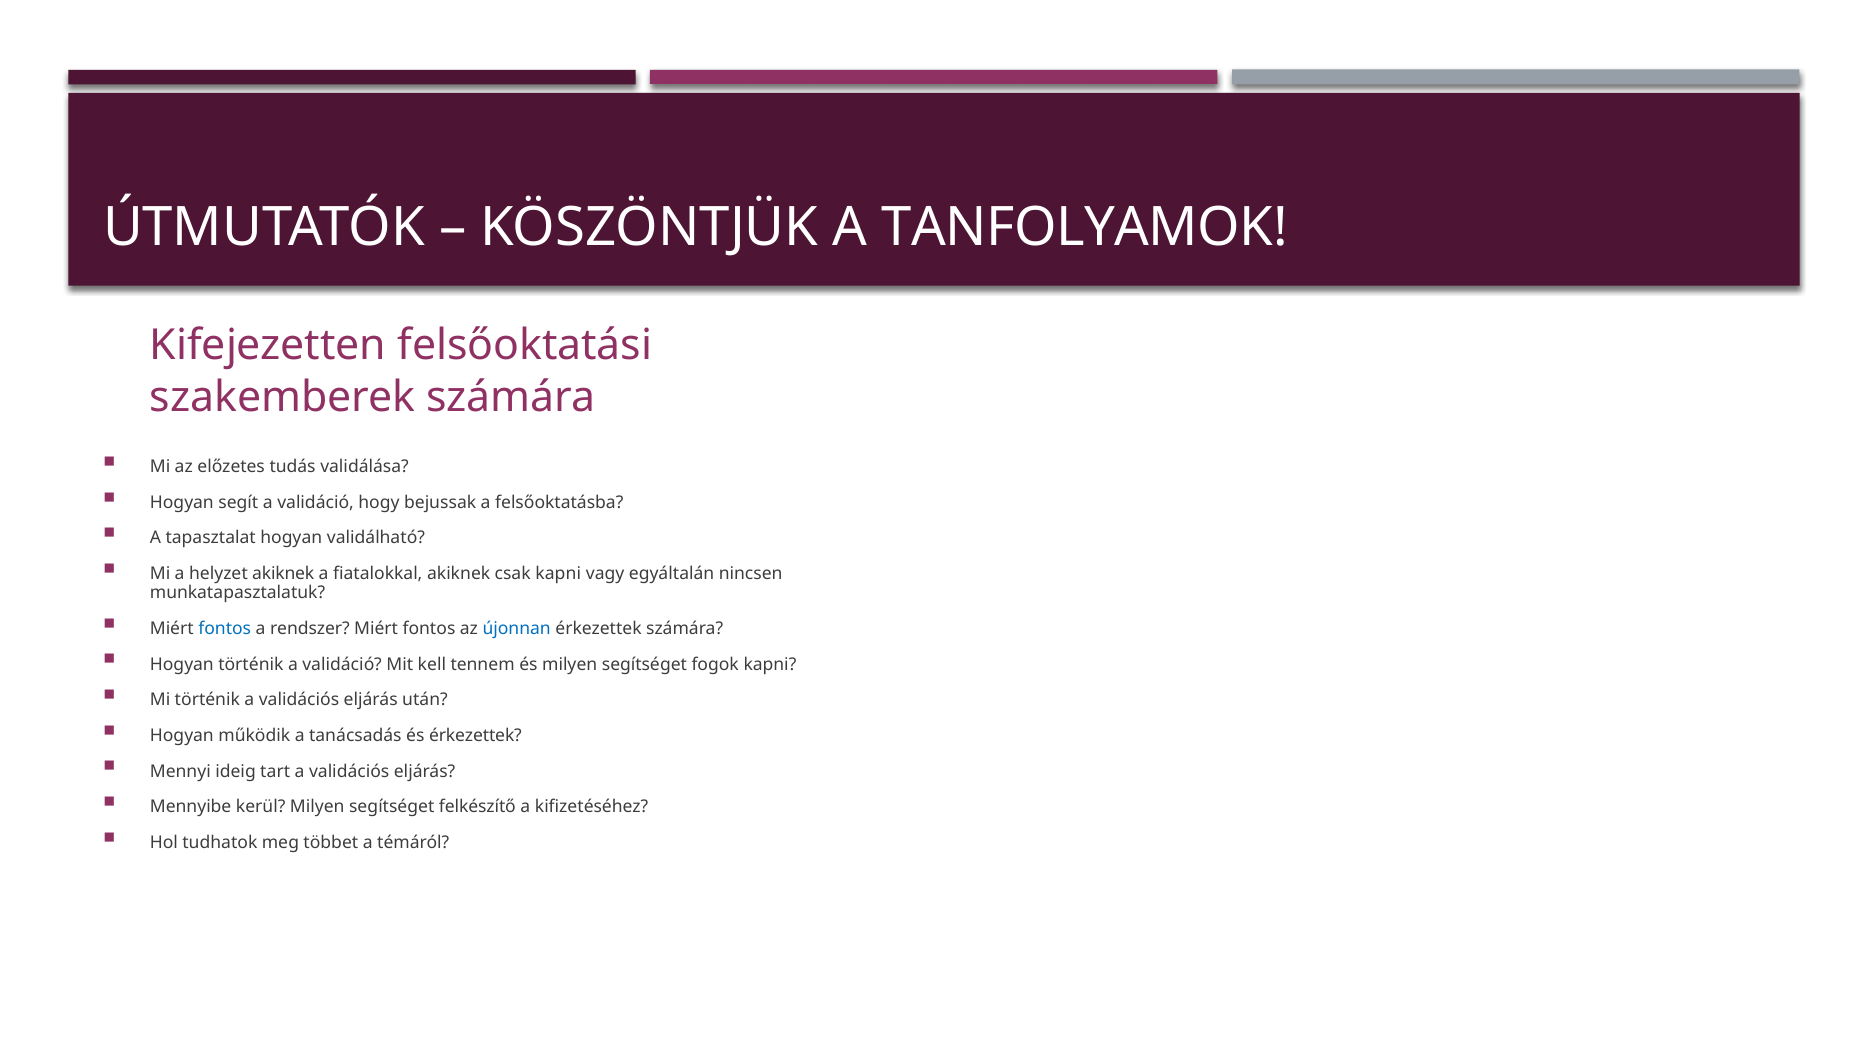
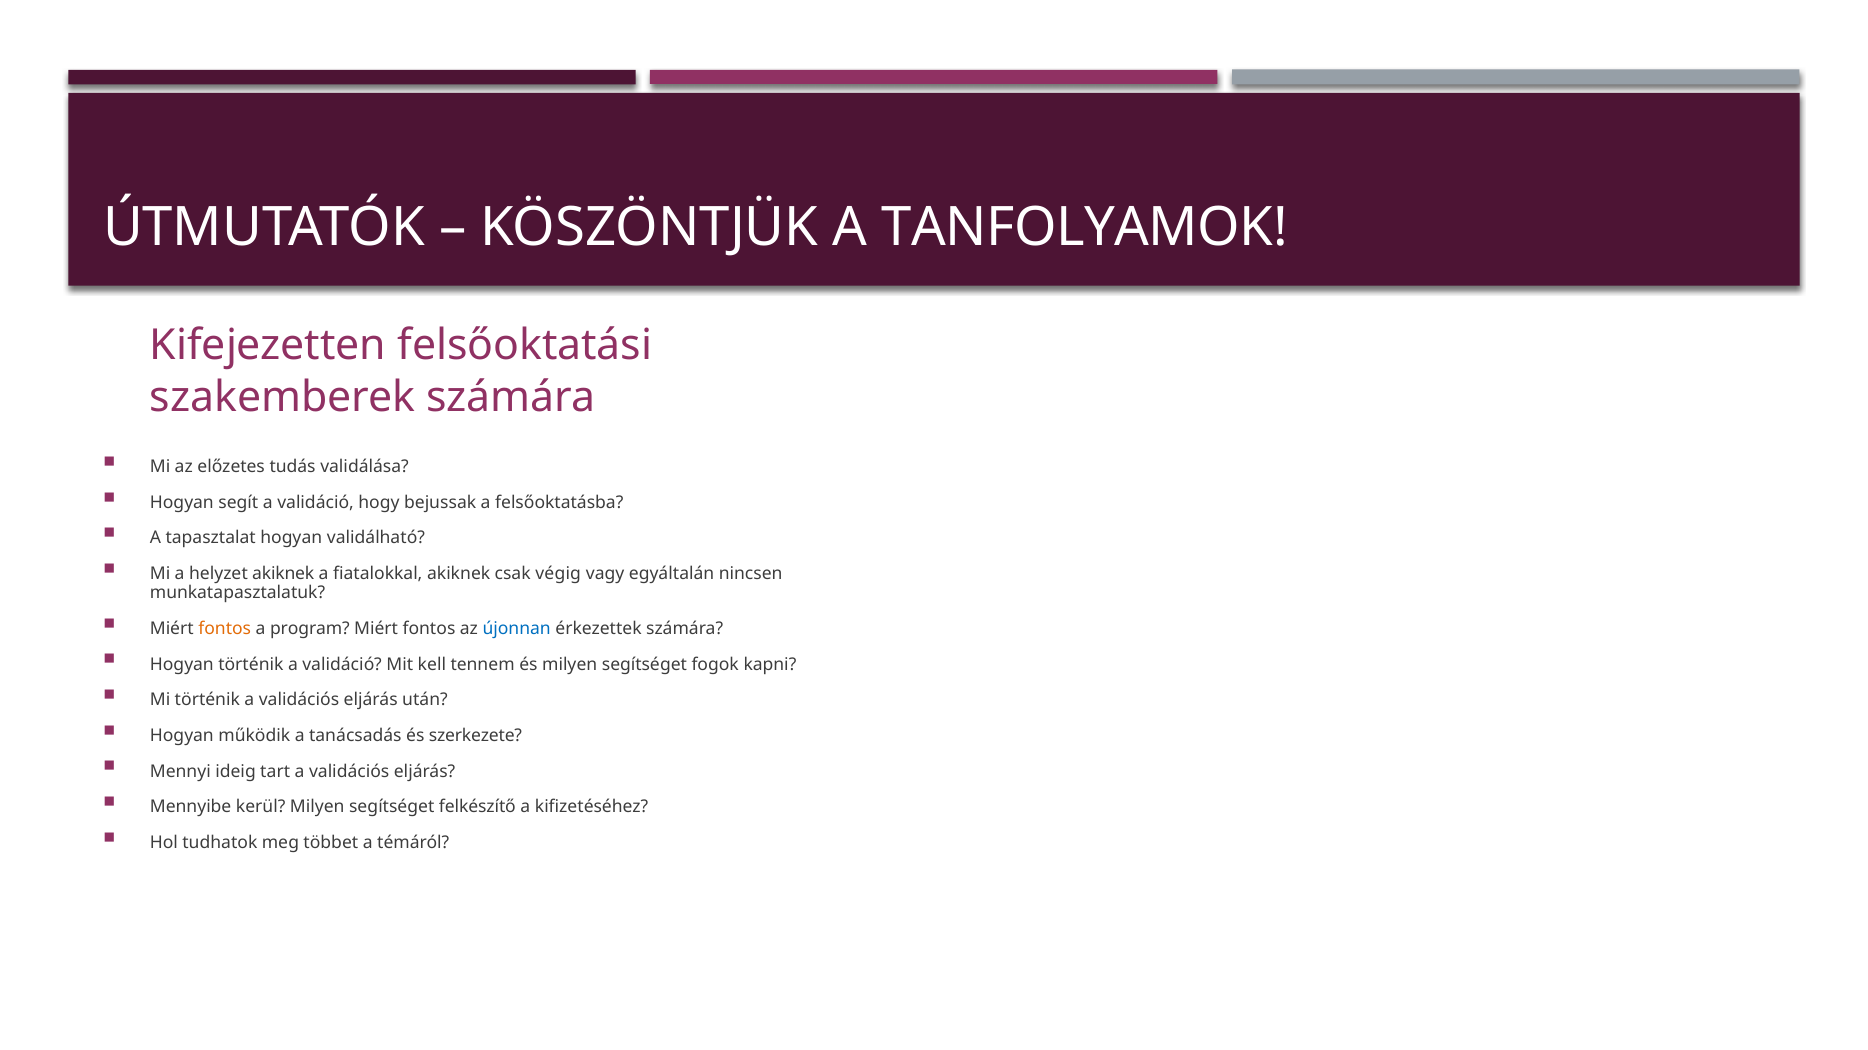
csak kapni: kapni -> végig
fontos at (225, 629) colour: blue -> orange
rendszer: rendszer -> program
és érkezettek: érkezettek -> szerkezete
